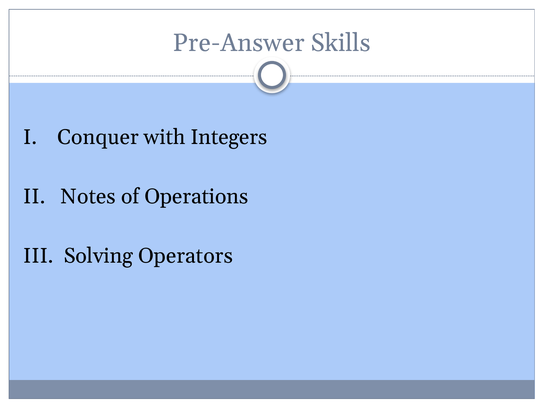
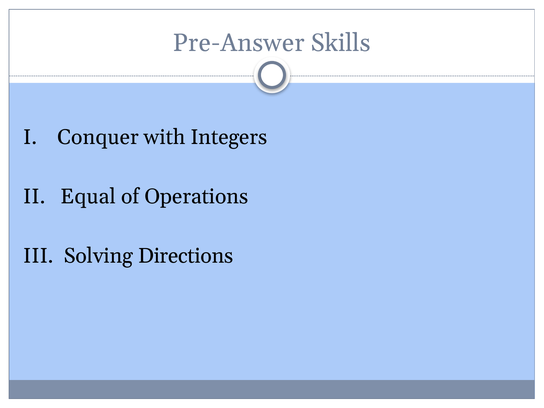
Notes: Notes -> Equal
Operators: Operators -> Directions
